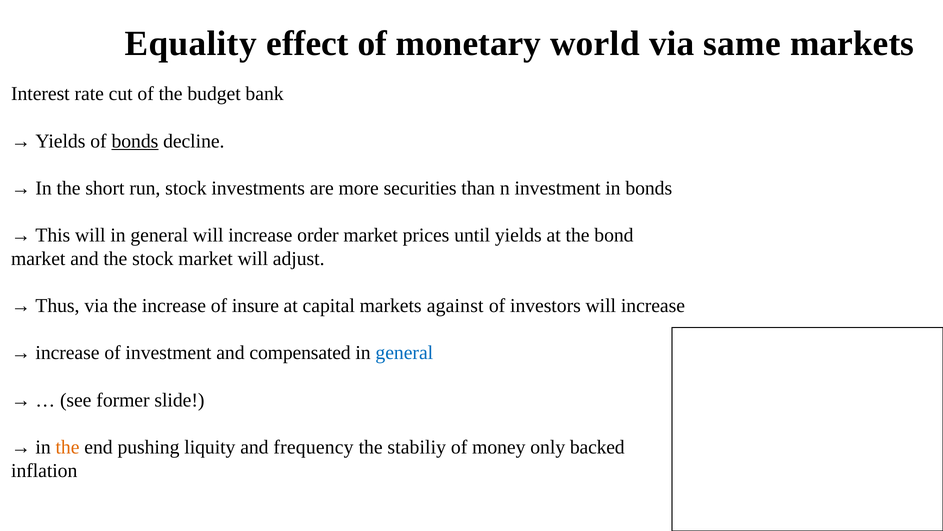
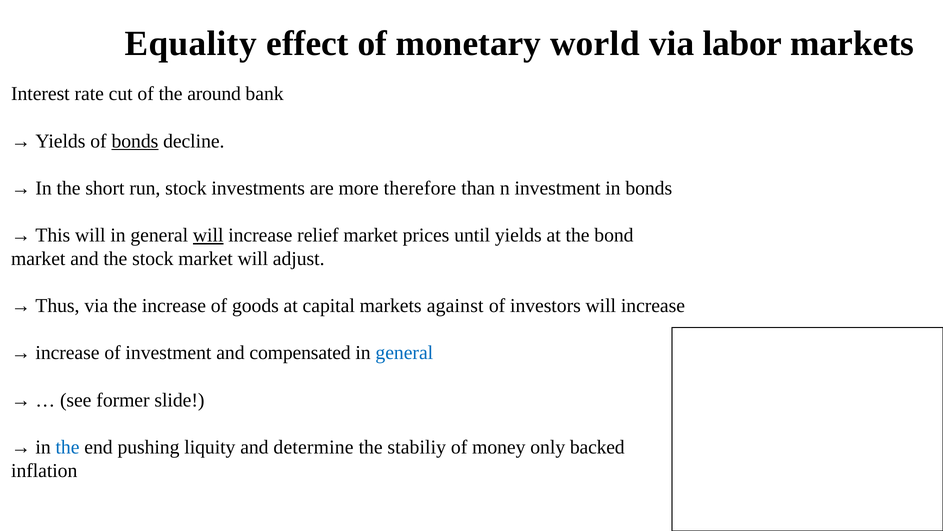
same: same -> labor
budget: budget -> around
securities: securities -> therefore
will at (208, 235) underline: none -> present
order: order -> relief
insure: insure -> goods
the at (67, 447) colour: orange -> blue
frequency: frequency -> determine
